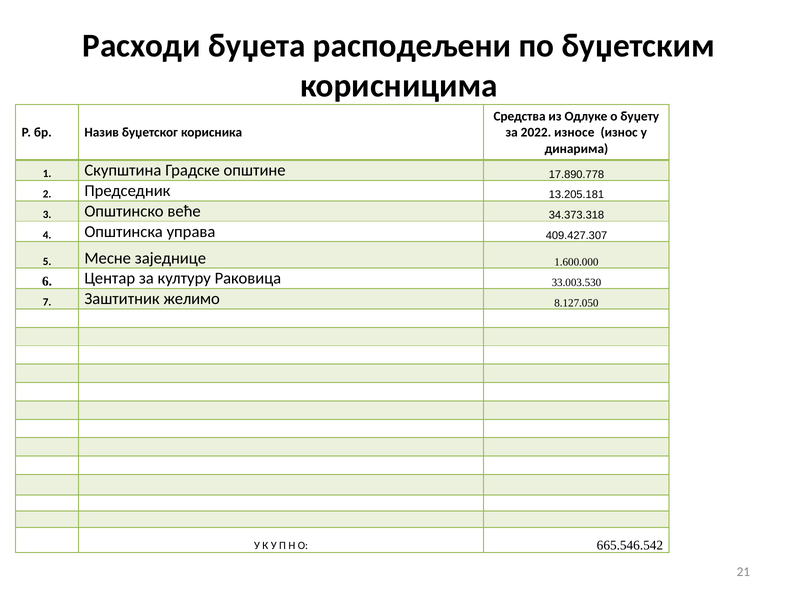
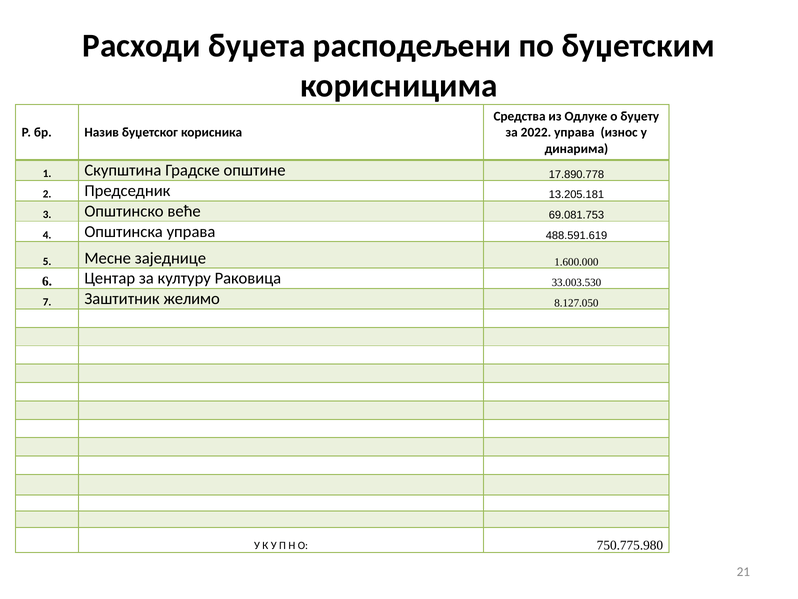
2022 износе: износе -> управа
34.373.318: 34.373.318 -> 69.081.753
409.427.307: 409.427.307 -> 488.591.619
665.546.542: 665.546.542 -> 750.775.980
